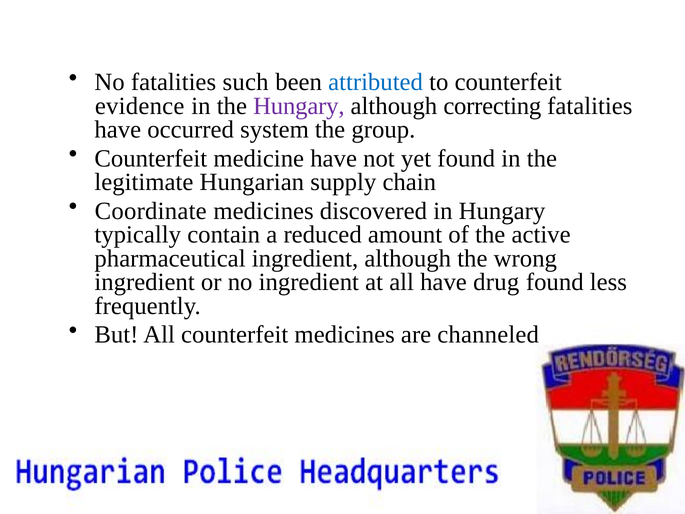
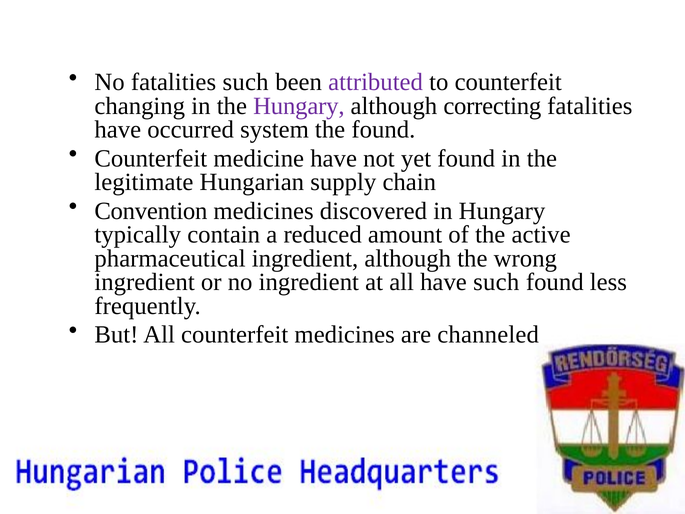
attributed colour: blue -> purple
evidence: evidence -> changing
the group: group -> found
Coordinate: Coordinate -> Convention
have drug: drug -> such
